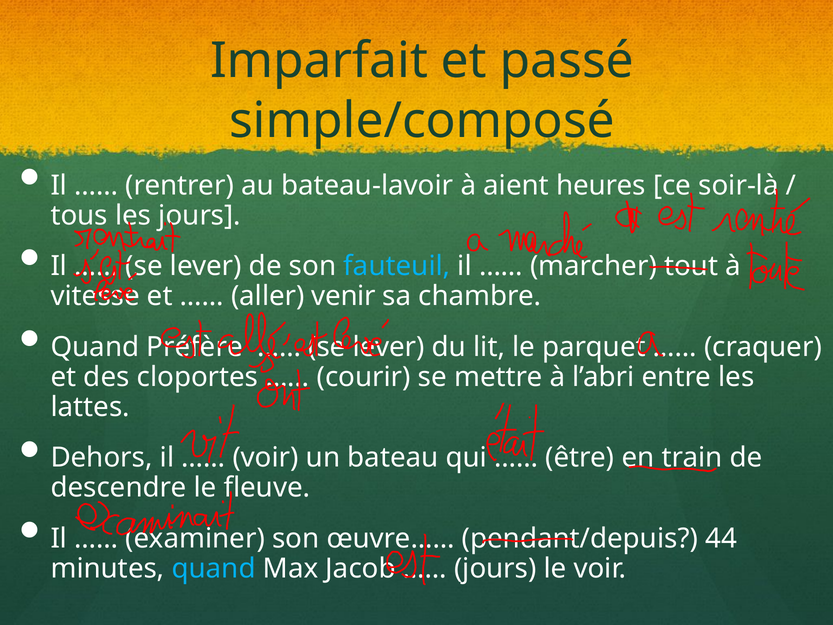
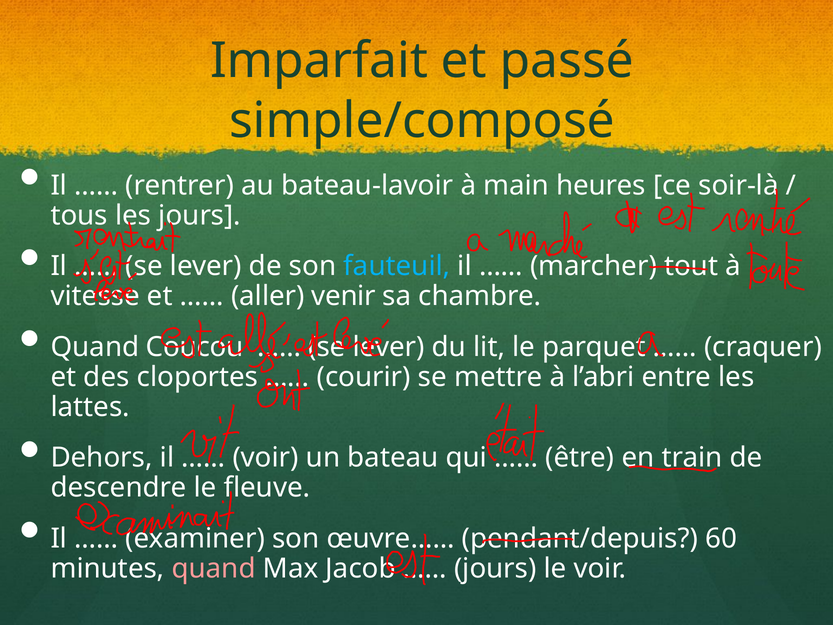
aient: aient -> main
Préfère: Préfère -> Coucou
44: 44 -> 60
quand at (214, 568) colour: light blue -> pink
